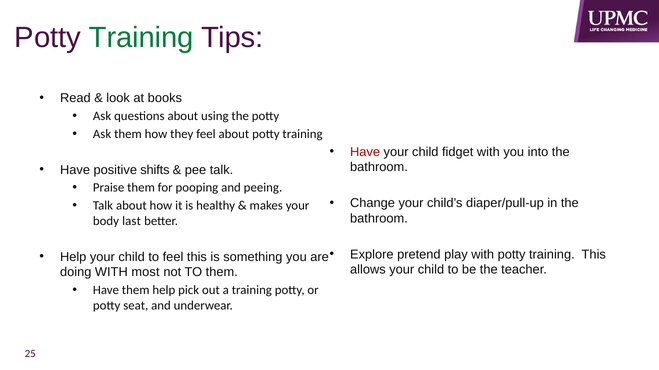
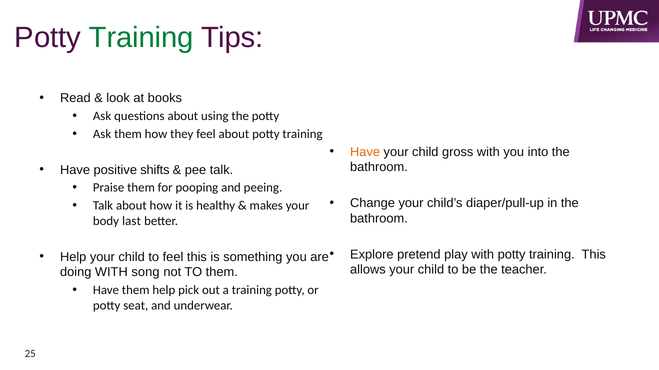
Have at (365, 152) colour: red -> orange
fidget: fidget -> gross
most: most -> song
